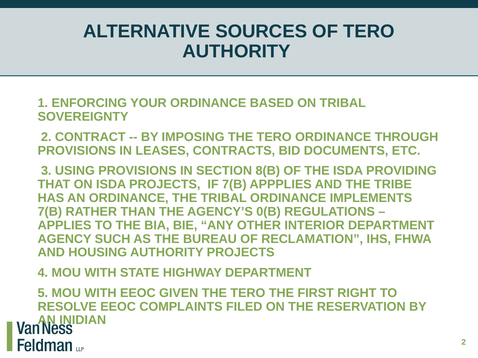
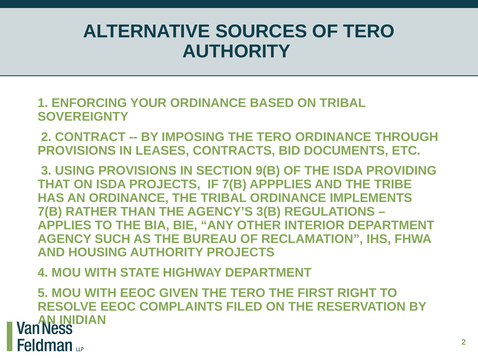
8(B: 8(B -> 9(B
0(B: 0(B -> 3(B
